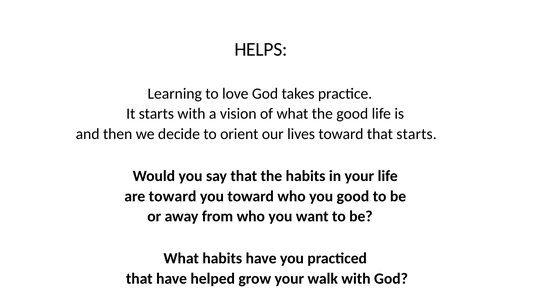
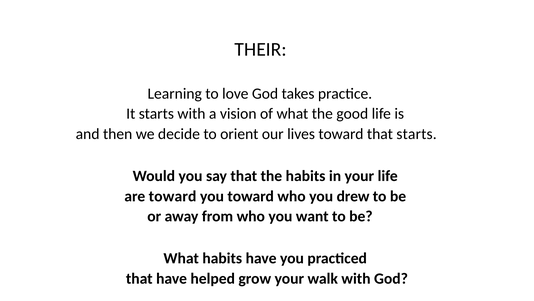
HELPS: HELPS -> THEIR
you good: good -> drew
